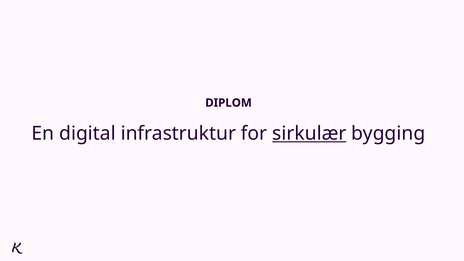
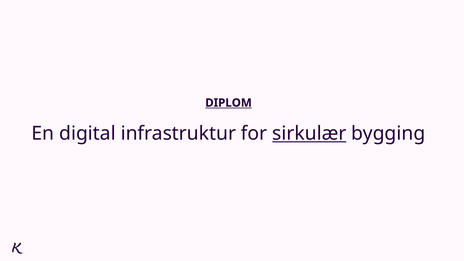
DIPLOM underline: none -> present
